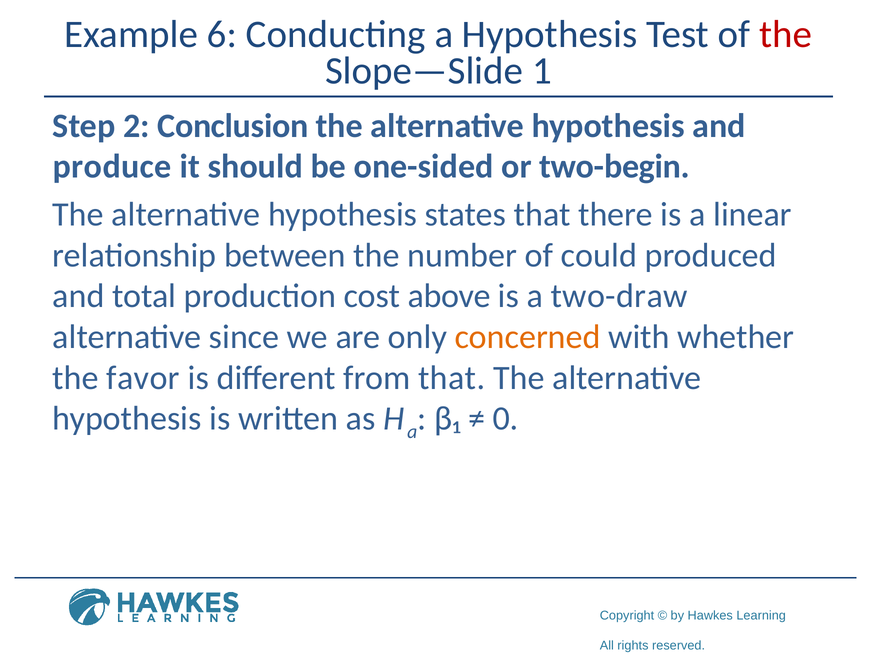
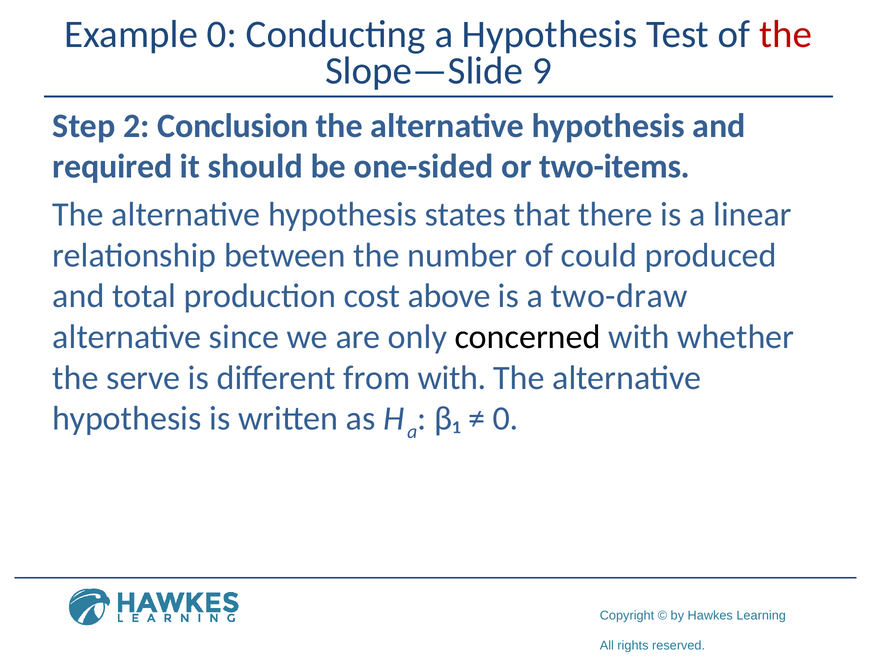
Example 6: 6 -> 0
1: 1 -> 9
produce: produce -> required
two-begin: two-begin -> two-items
concerned colour: orange -> black
favor: favor -> serve
from that: that -> with
